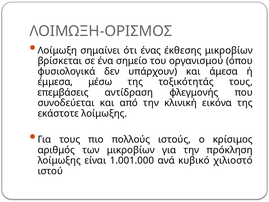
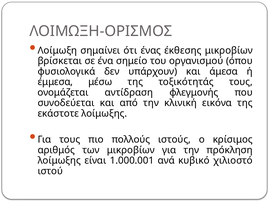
επεμβάσεις: επεμβάσεις -> ονομάζεται
1.001.000: 1.001.000 -> 1.000.001
